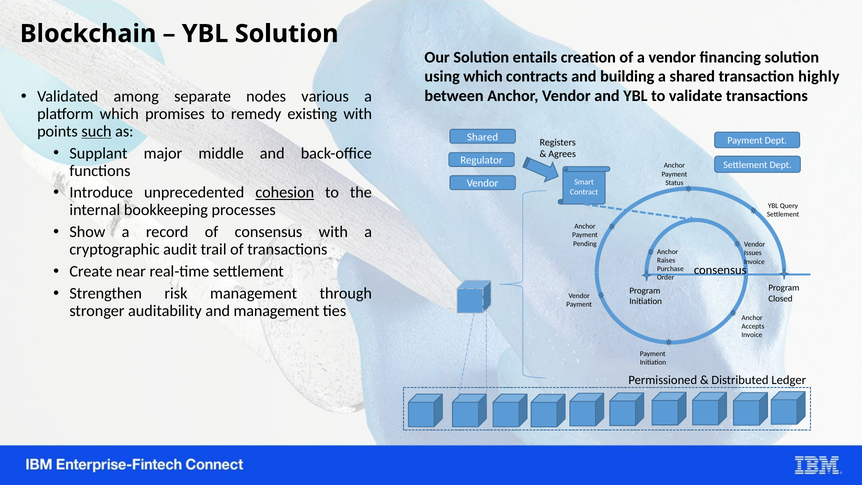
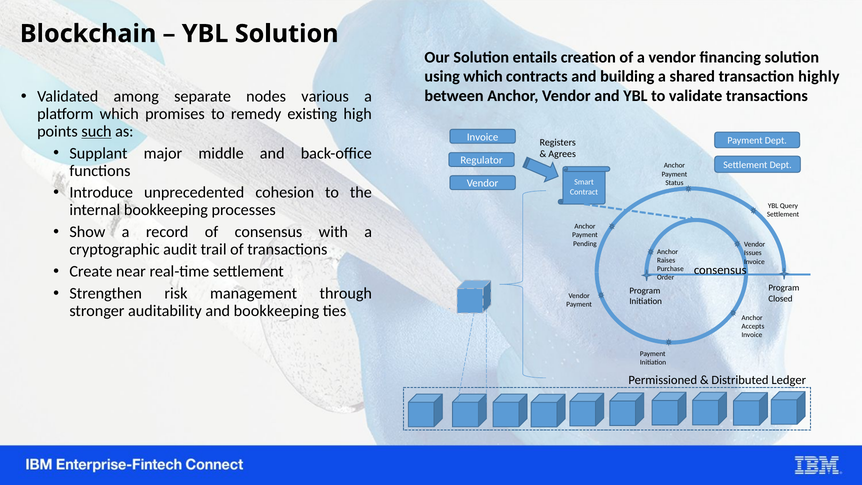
existing with: with -> high
Shared at (483, 137): Shared -> Invoice
cohesion underline: present -> none
and management: management -> bookkeeping
